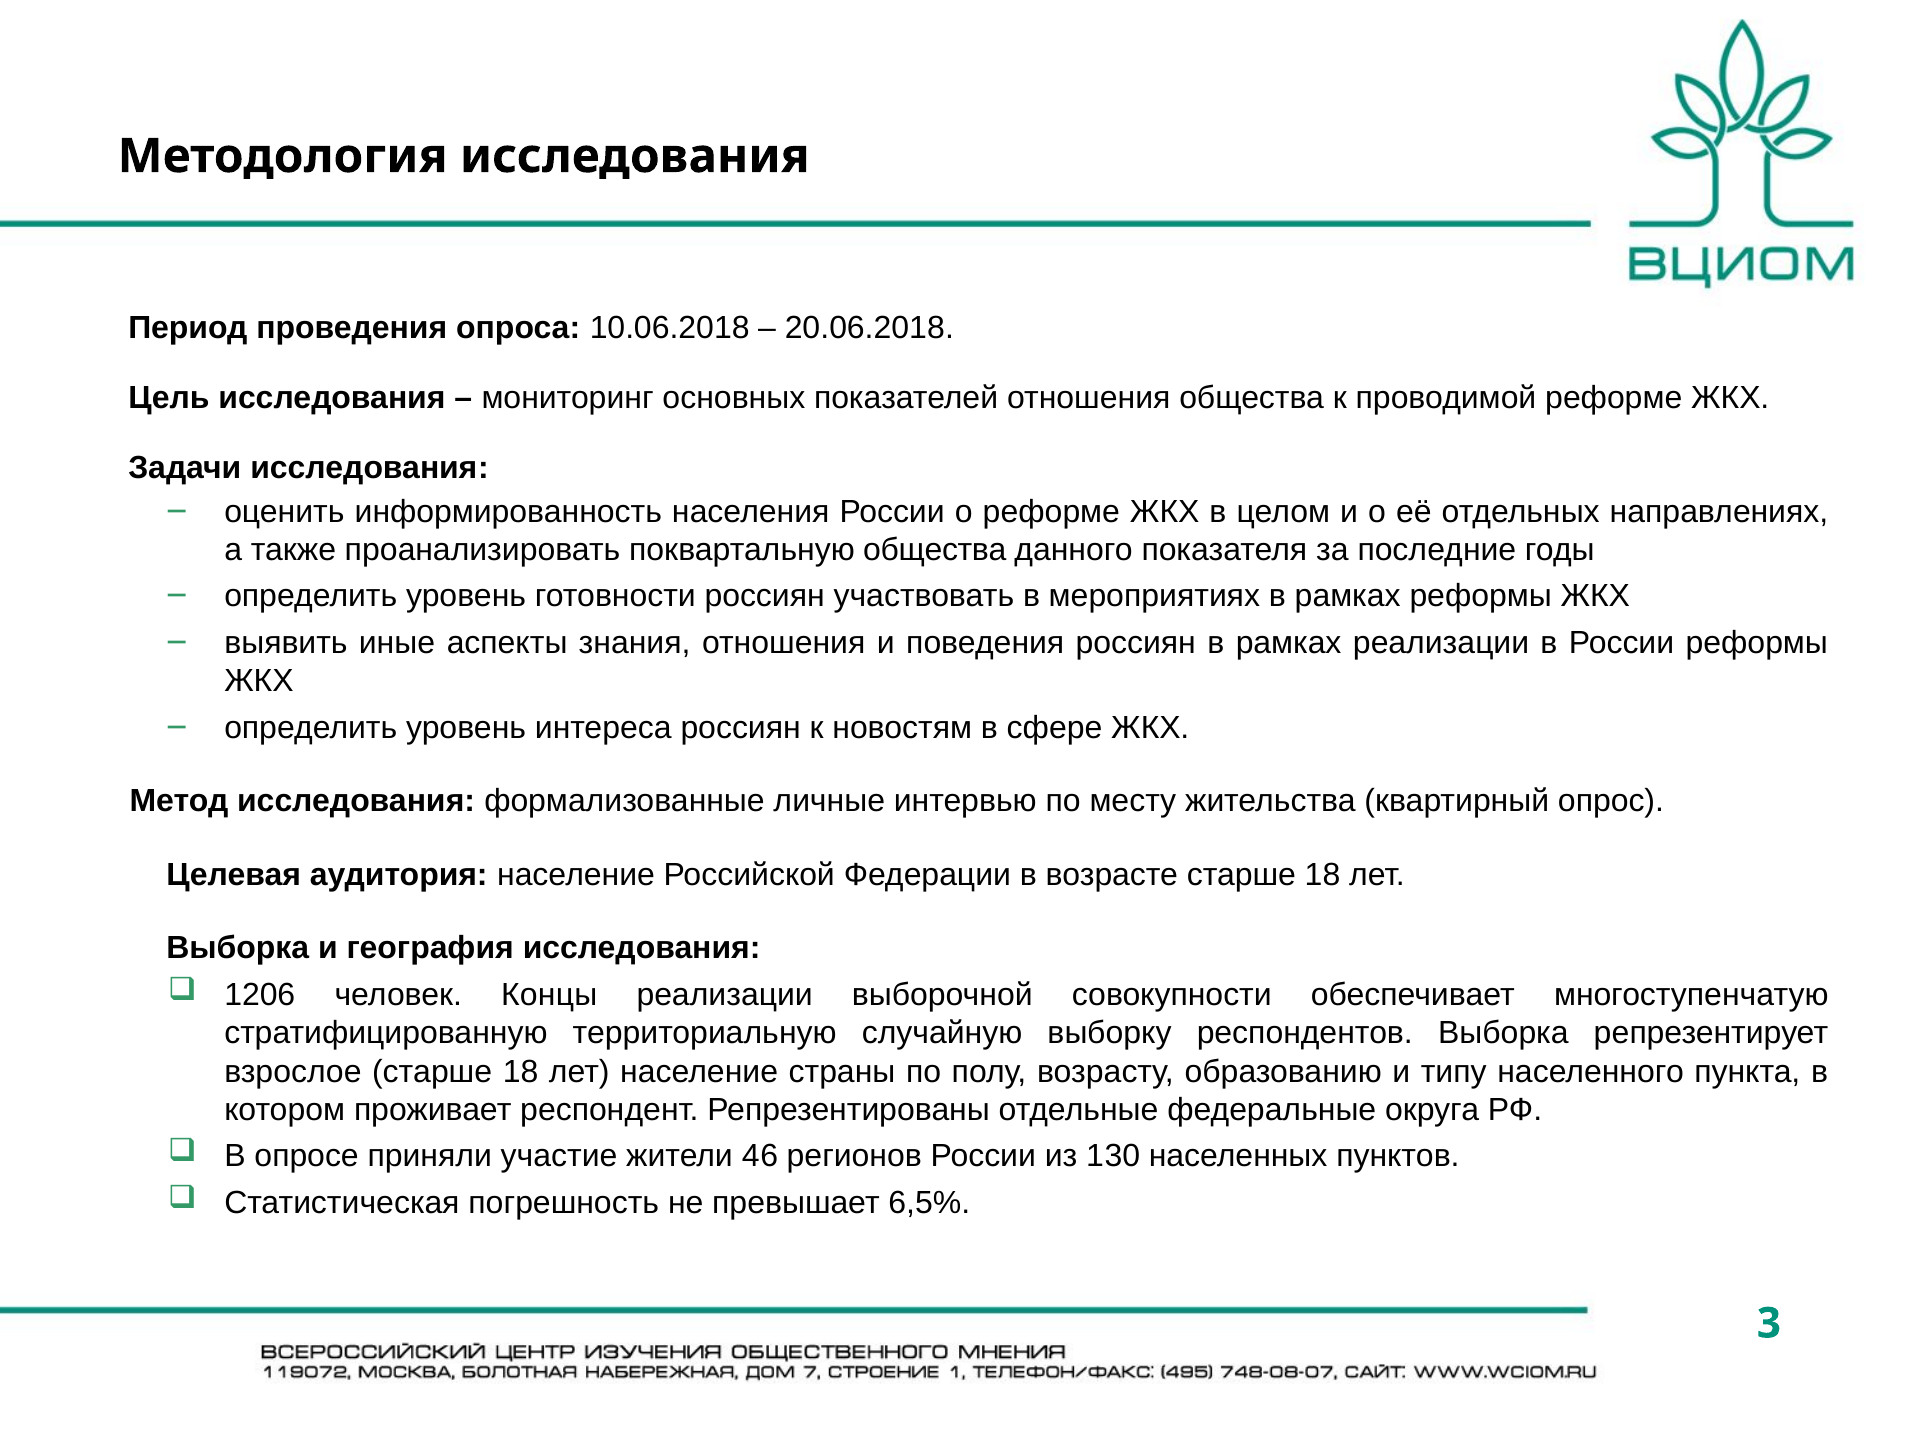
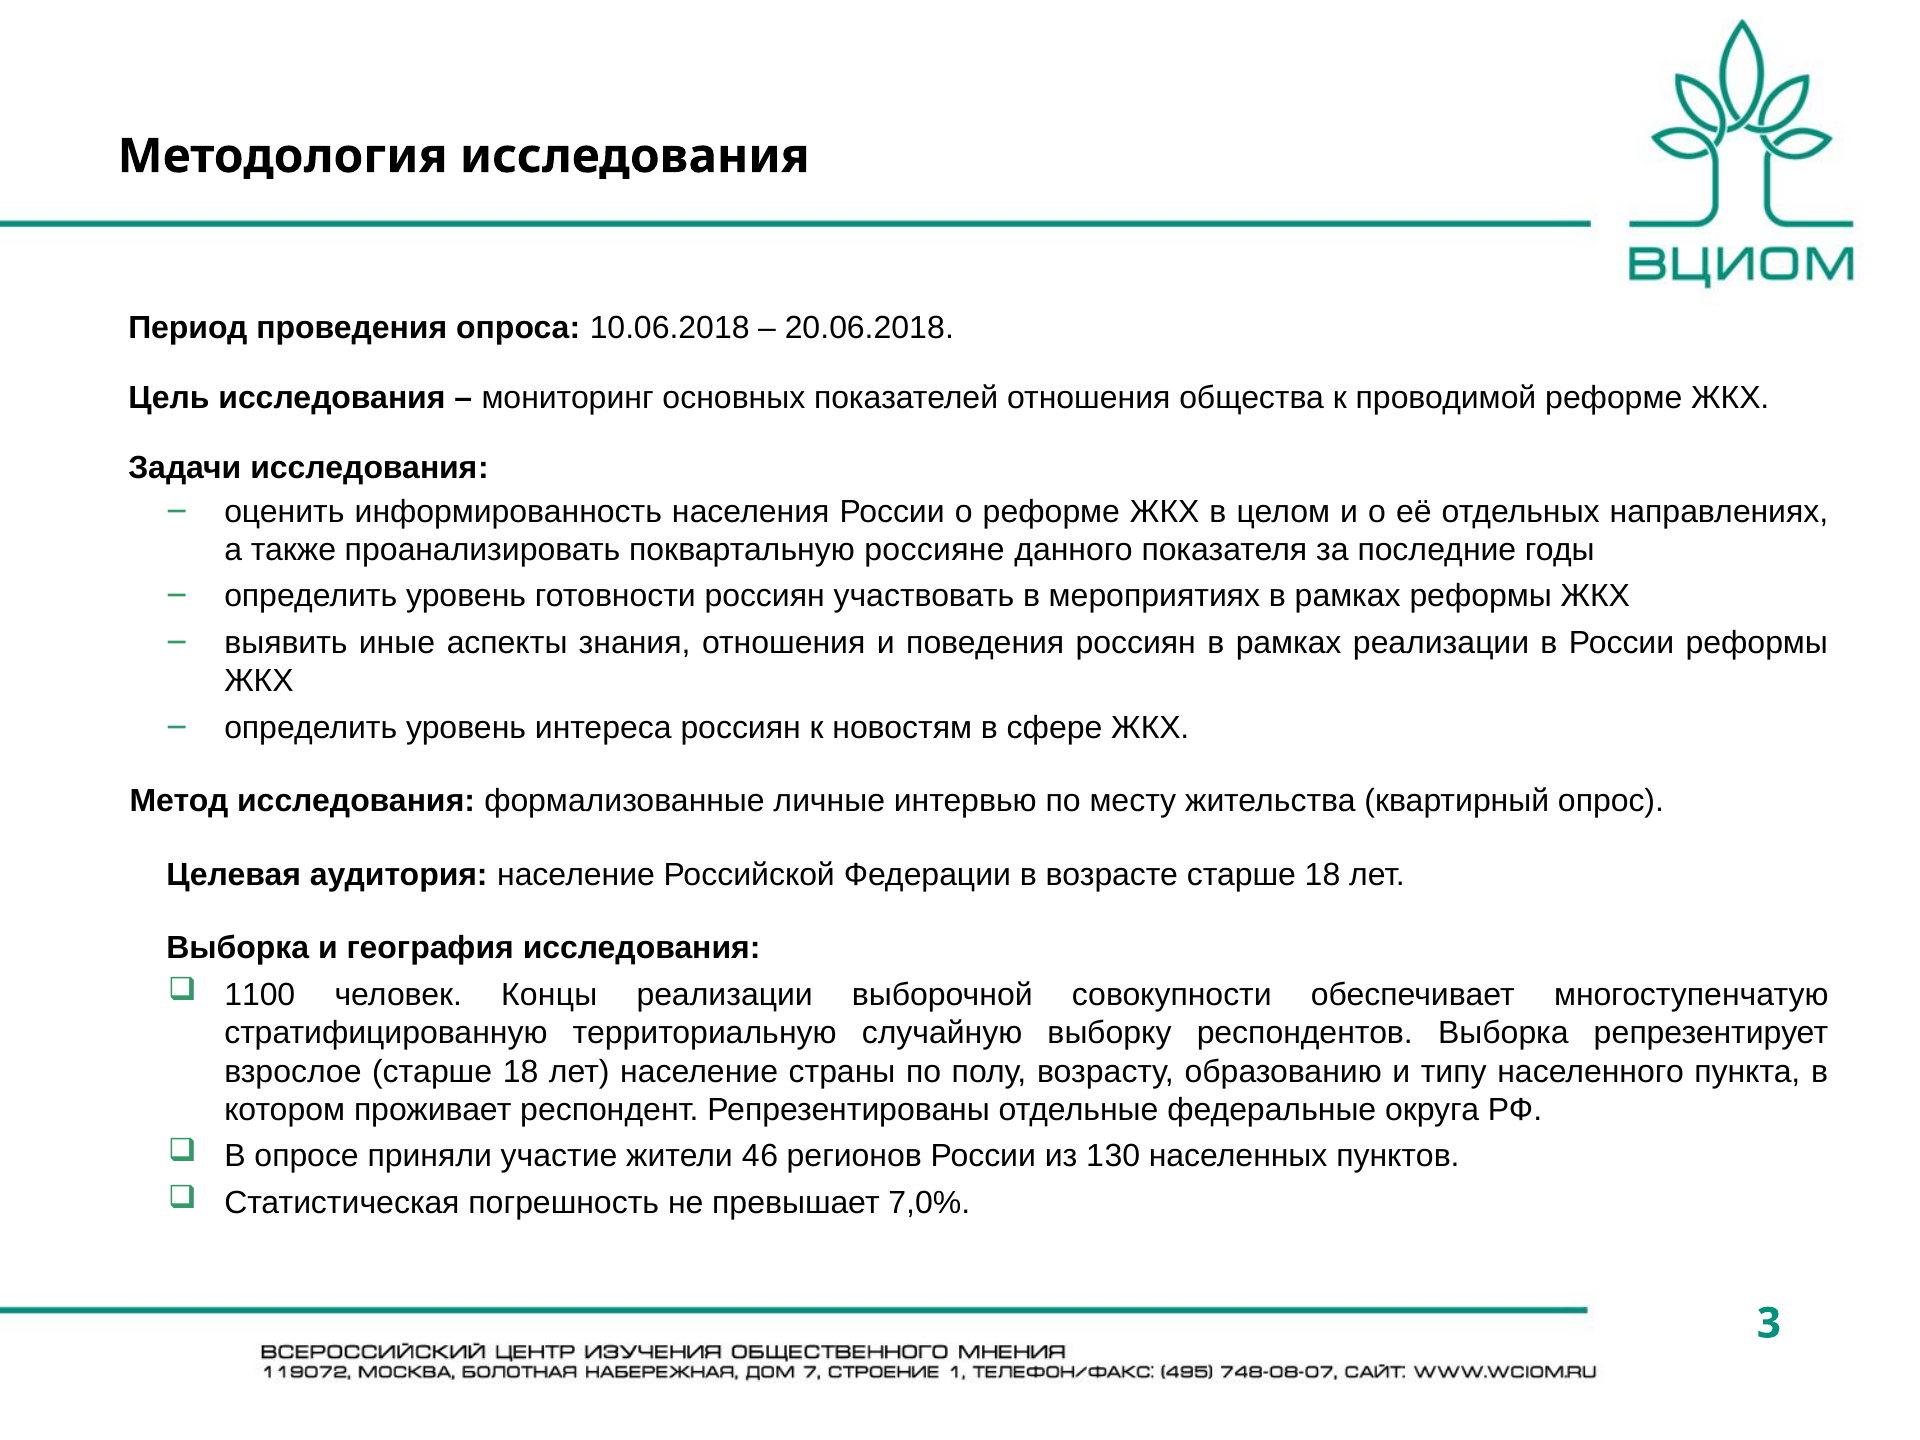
поквартальную общества: общества -> россияне
1206: 1206 -> 1100
6,5%: 6,5% -> 7,0%
